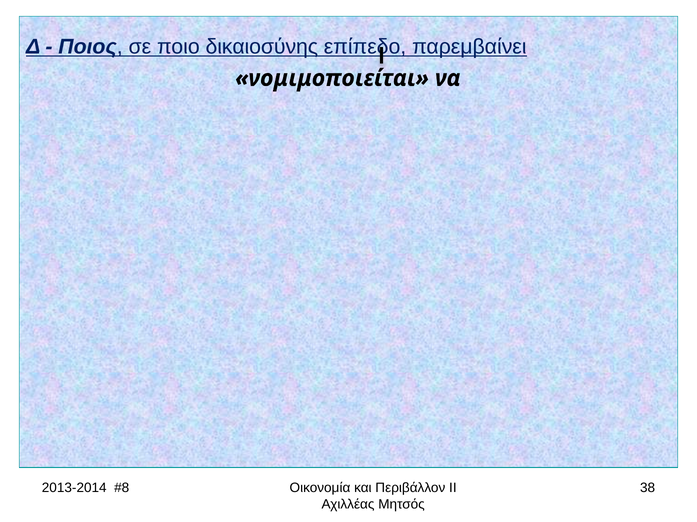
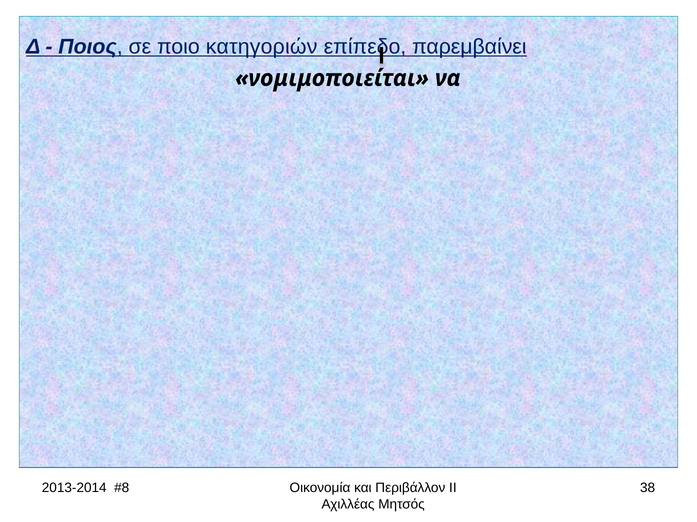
δικαιοσύνης: δικαιοσύνης -> κατηγοριών
